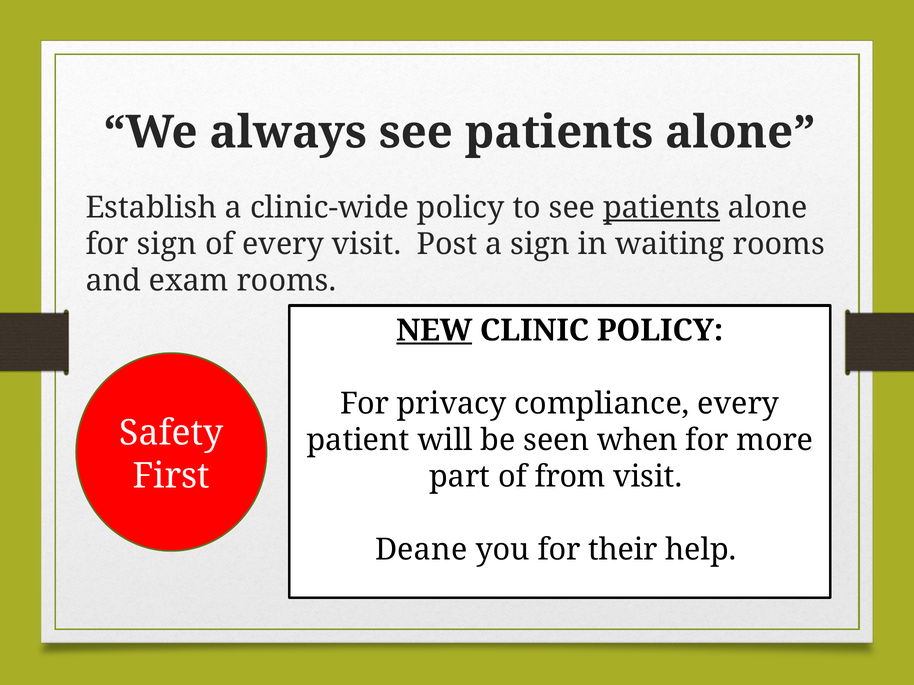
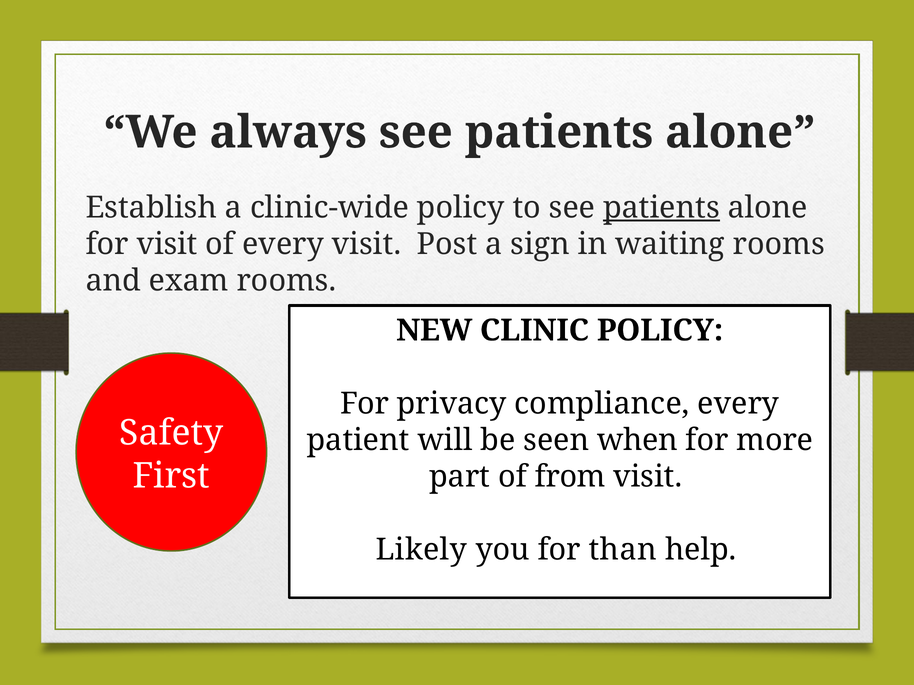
for sign: sign -> visit
NEW underline: present -> none
Deane: Deane -> Likely
their: their -> than
